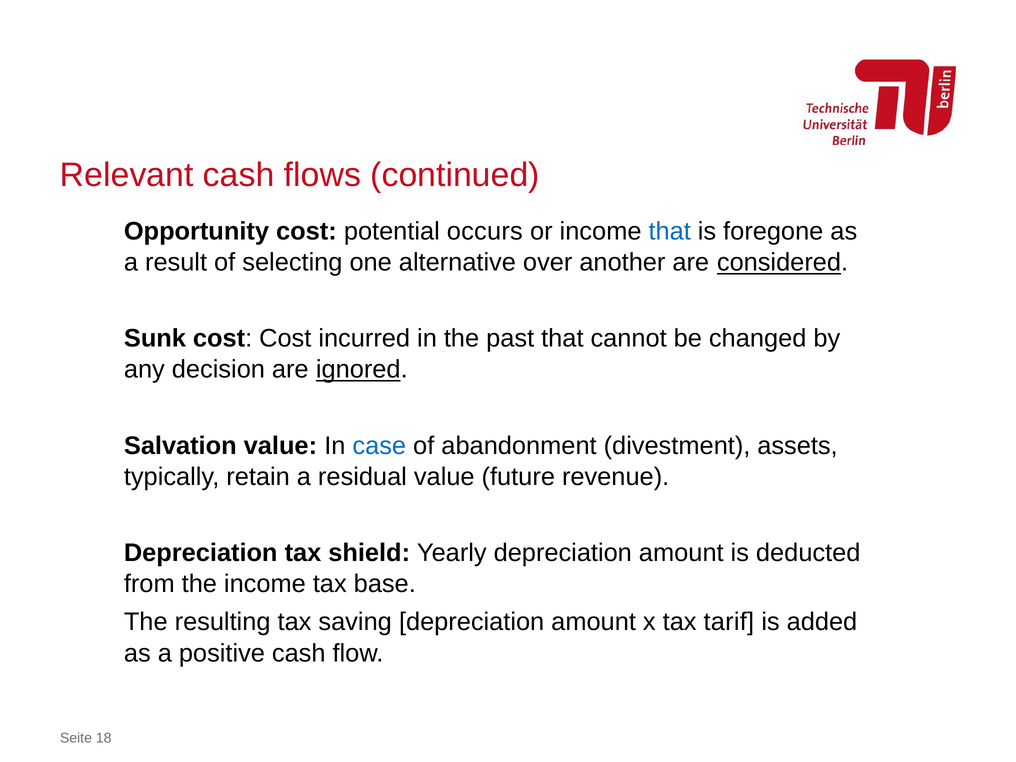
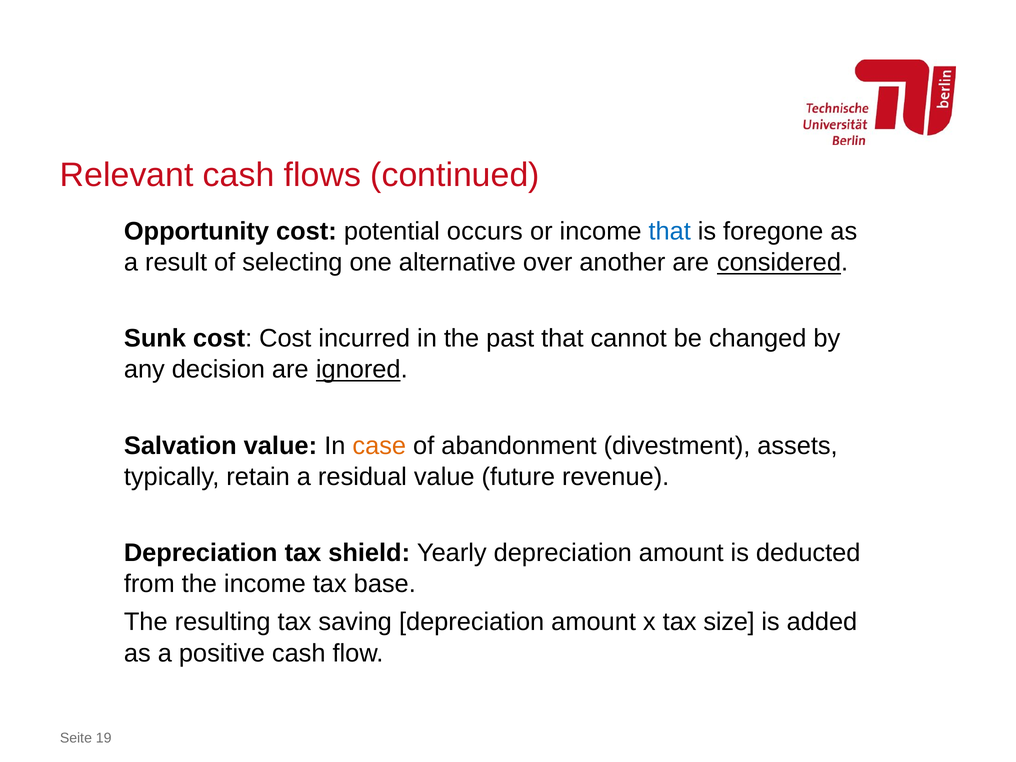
case colour: blue -> orange
tarif: tarif -> size
18: 18 -> 19
